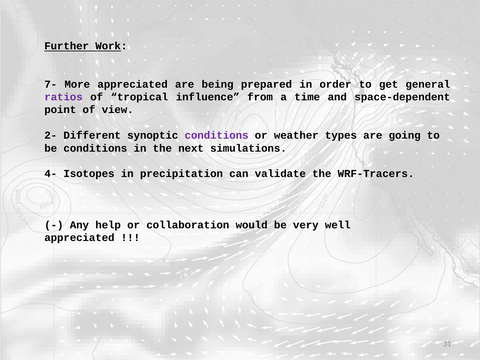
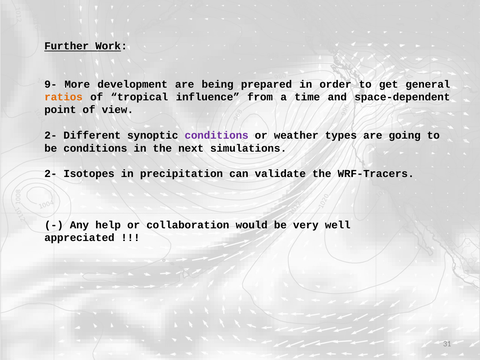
7-: 7- -> 9-
More appreciated: appreciated -> development
ratios colour: purple -> orange
4- at (51, 174): 4- -> 2-
